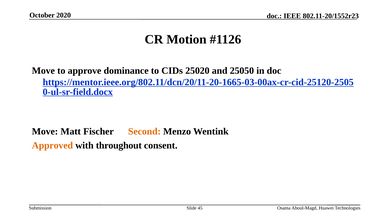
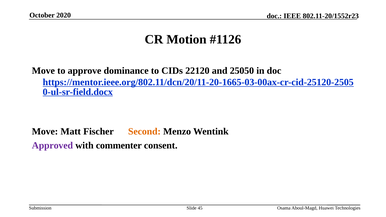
25020: 25020 -> 22120
Approved colour: orange -> purple
throughout: throughout -> commenter
